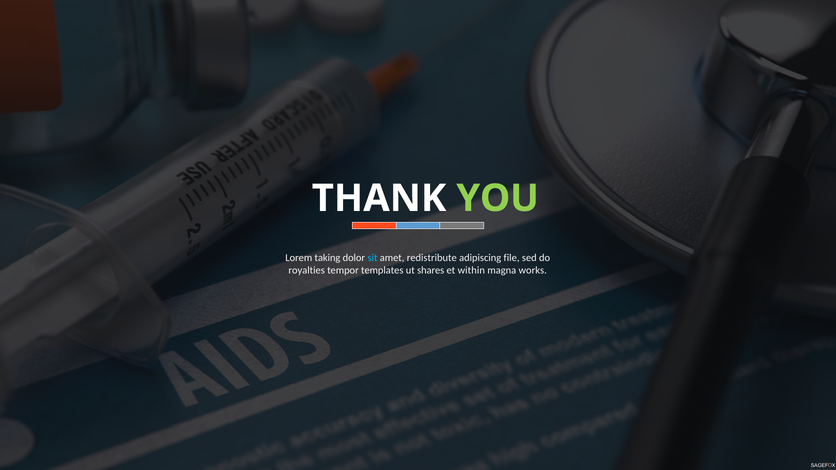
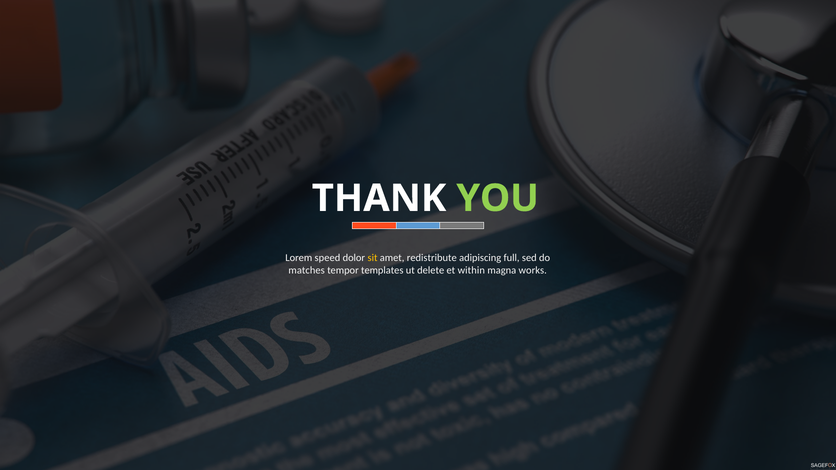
taking: taking -> speed
sit colour: light blue -> yellow
file: file -> full
royalties: royalties -> matches
shares: shares -> delete
